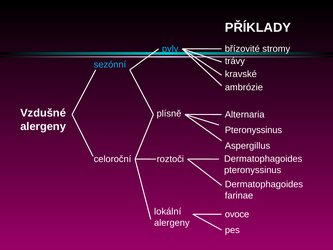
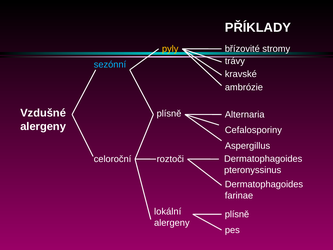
pyly colour: light blue -> yellow
Pteronyssinus at (253, 130): Pteronyssinus -> Cefalosporiny
ovoce at (237, 214): ovoce -> plísně
